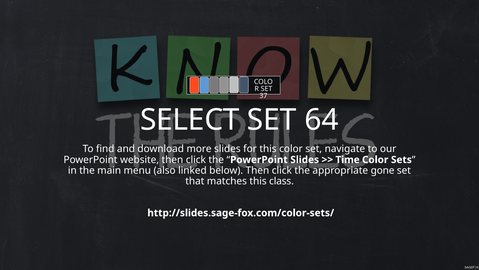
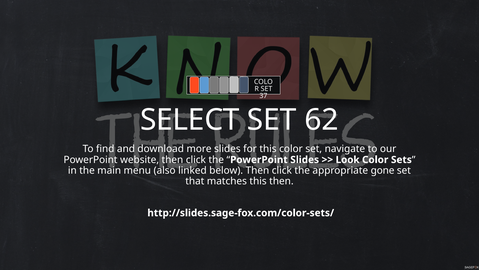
64: 64 -> 62
Time: Time -> Look
this class: class -> then
